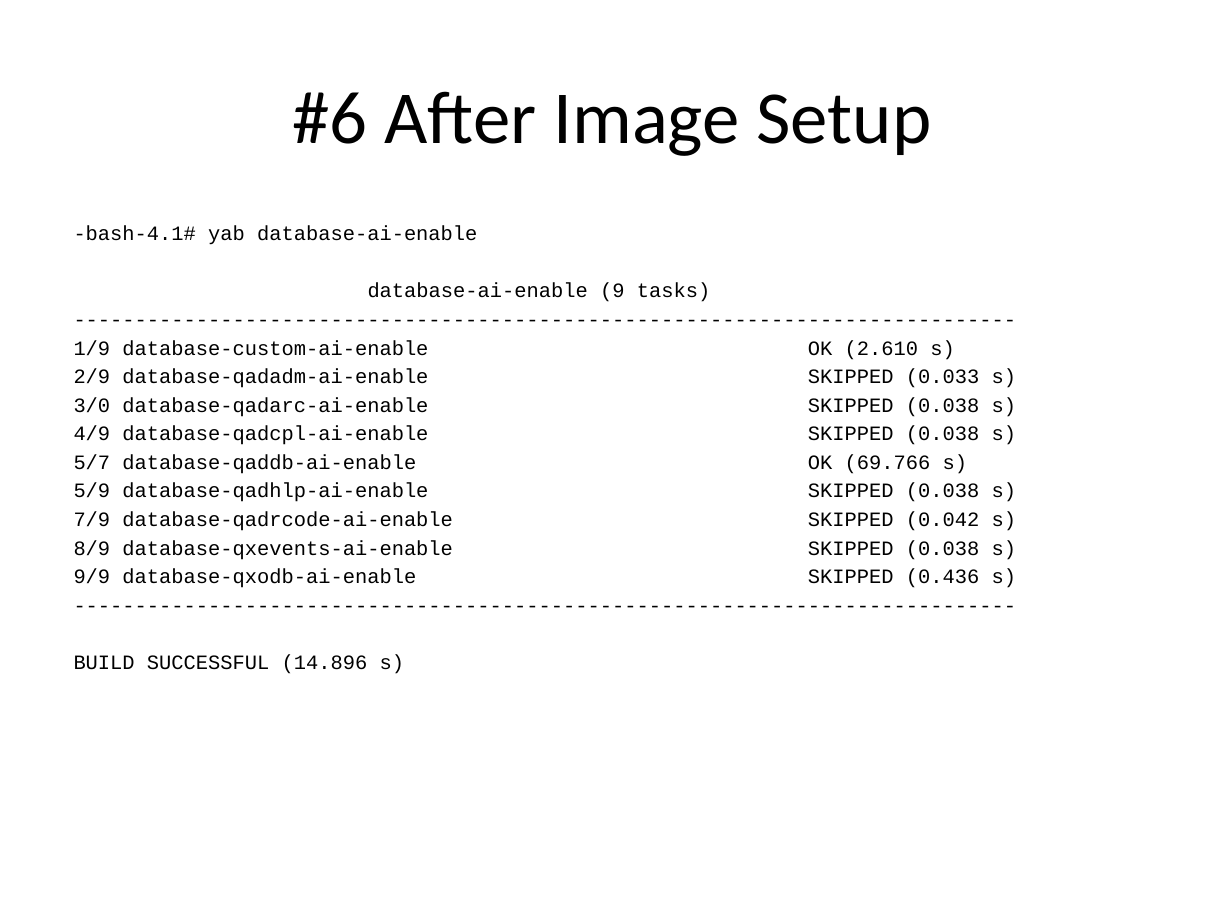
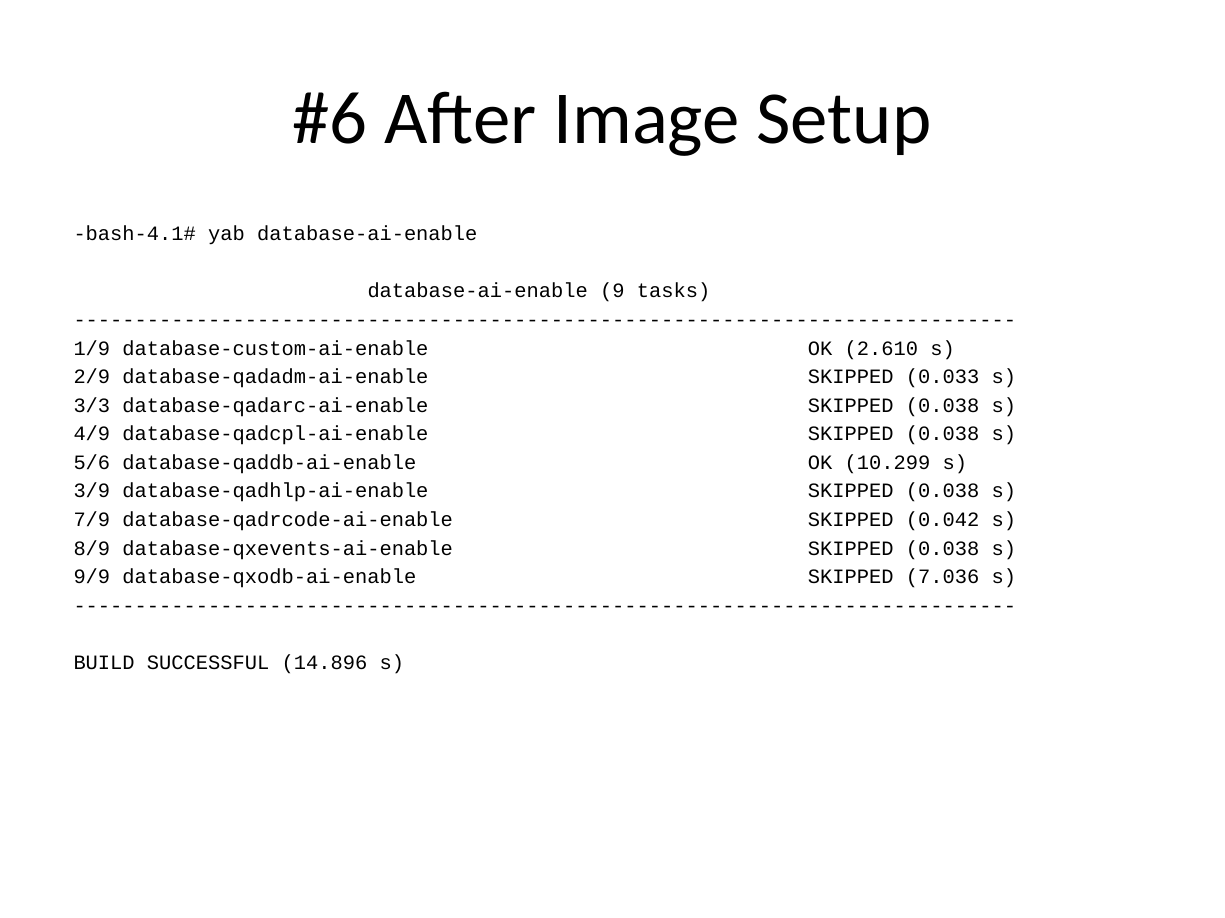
3/0: 3/0 -> 3/3
5/7: 5/7 -> 5/6
69.766: 69.766 -> 10.299
5/9: 5/9 -> 3/9
0.436: 0.436 -> 7.036
